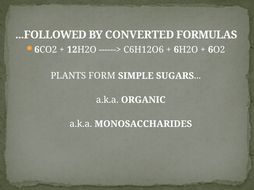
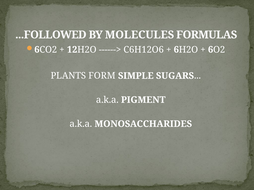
CONVERTED: CONVERTED -> MOLECULES
ORGANIC: ORGANIC -> PIGMENT
